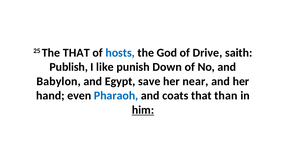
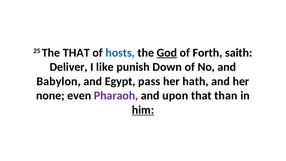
God underline: none -> present
Drive: Drive -> Forth
Publish: Publish -> Deliver
save: save -> pass
near: near -> hath
hand: hand -> none
Pharaoh colour: blue -> purple
coats: coats -> upon
